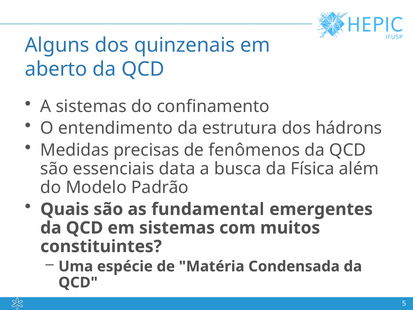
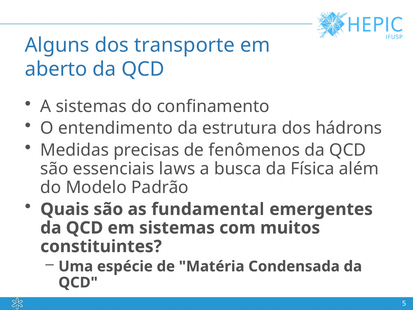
quinzenais: quinzenais -> transporte
data: data -> laws
